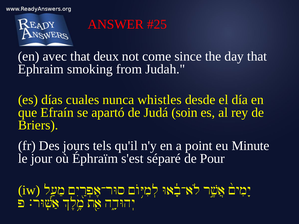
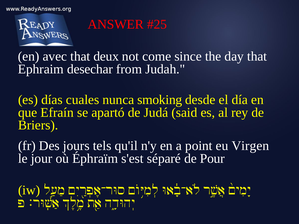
smoking: smoking -> desechar
whistles: whistles -> smoking
soin: soin -> said
Minute: Minute -> Virgen
